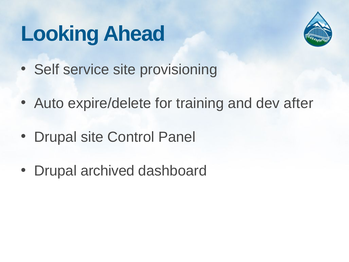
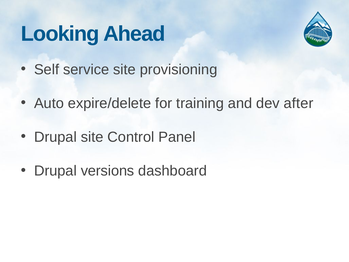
archived: archived -> versions
